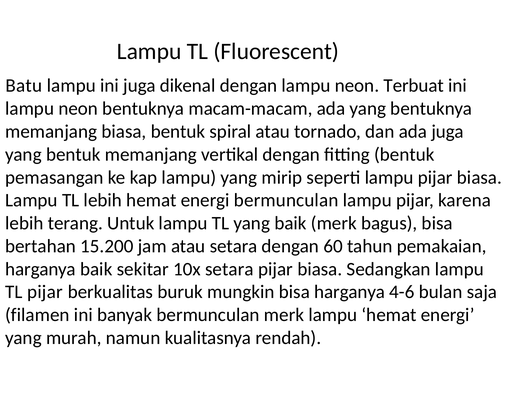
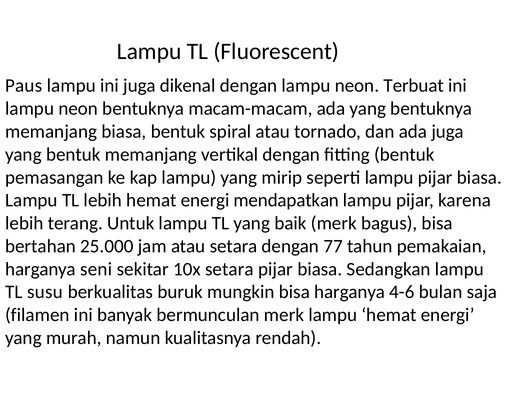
Batu: Batu -> Paus
energi bermunculan: bermunculan -> mendapatkan
15.200: 15.200 -> 25.000
60: 60 -> 77
harganya baik: baik -> seni
TL pijar: pijar -> susu
